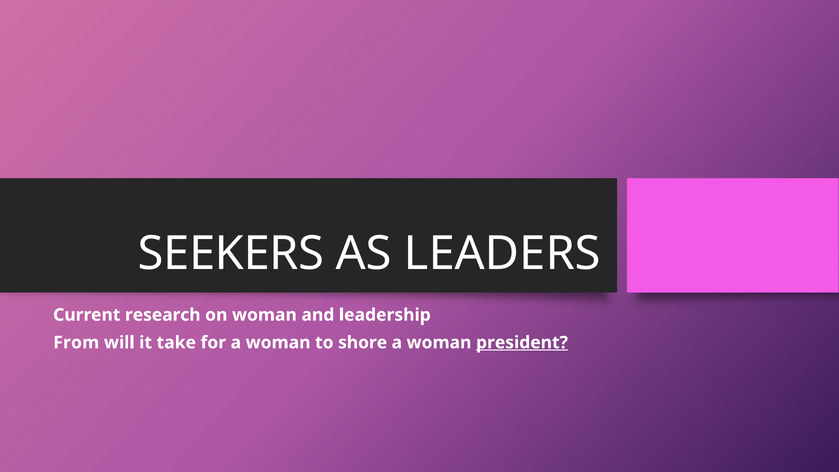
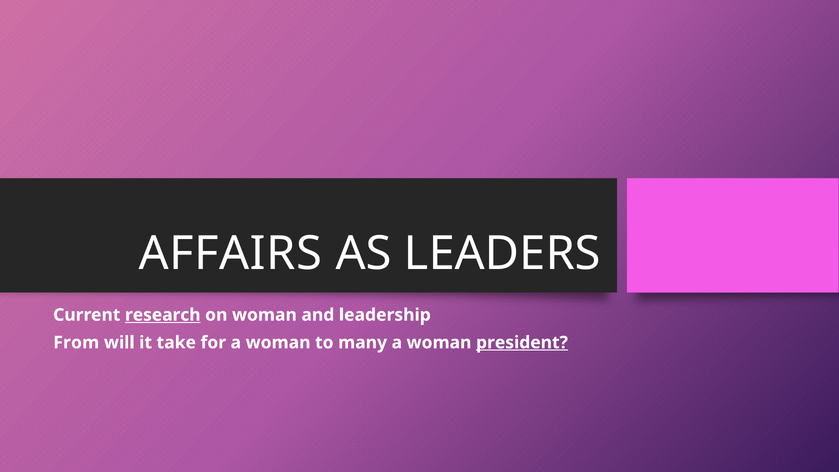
SEEKERS: SEEKERS -> AFFAIRS
research underline: none -> present
shore: shore -> many
